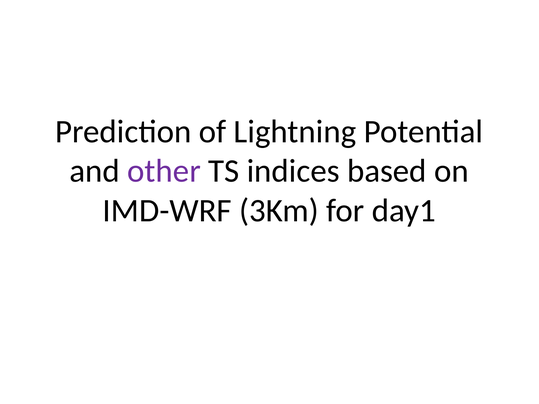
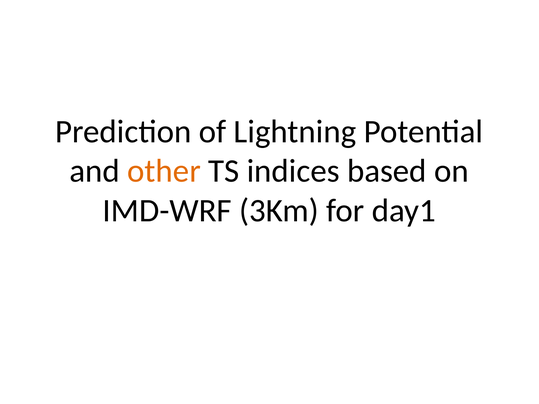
other colour: purple -> orange
